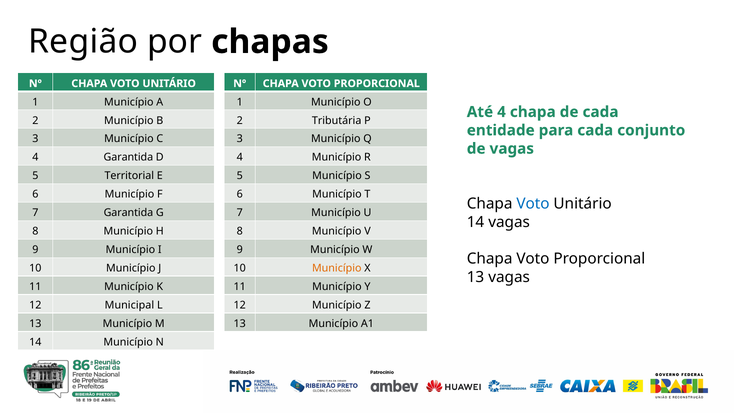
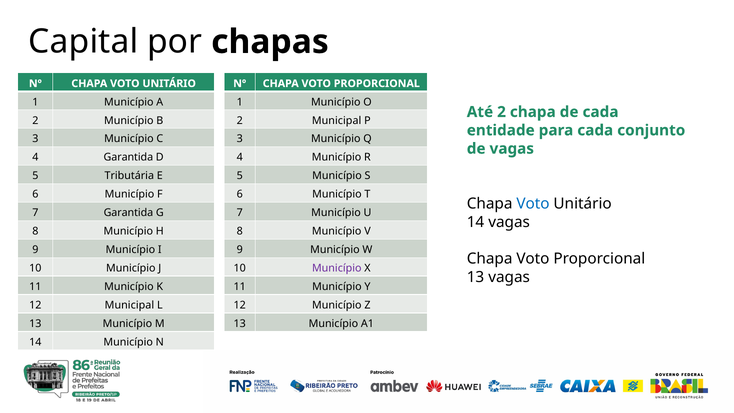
Região: Região -> Capital
Até 4: 4 -> 2
2 Tributária: Tributária -> Municipal
Territorial: Territorial -> Tributária
Município at (337, 268) colour: orange -> purple
